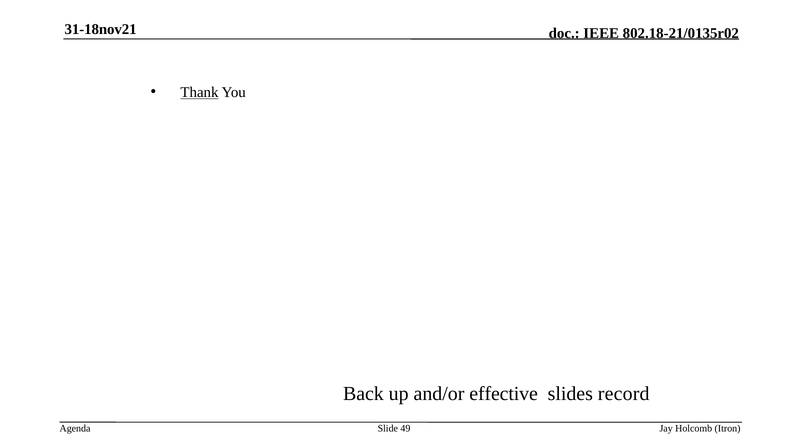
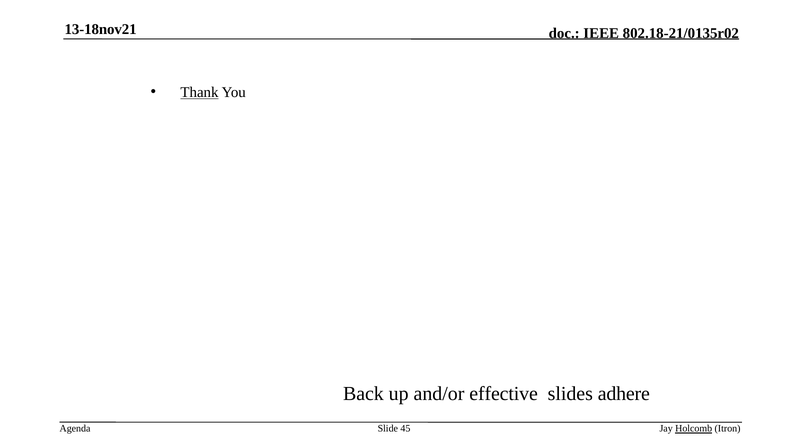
31-18nov21: 31-18nov21 -> 13-18nov21
record: record -> adhere
49: 49 -> 45
Holcomb underline: none -> present
